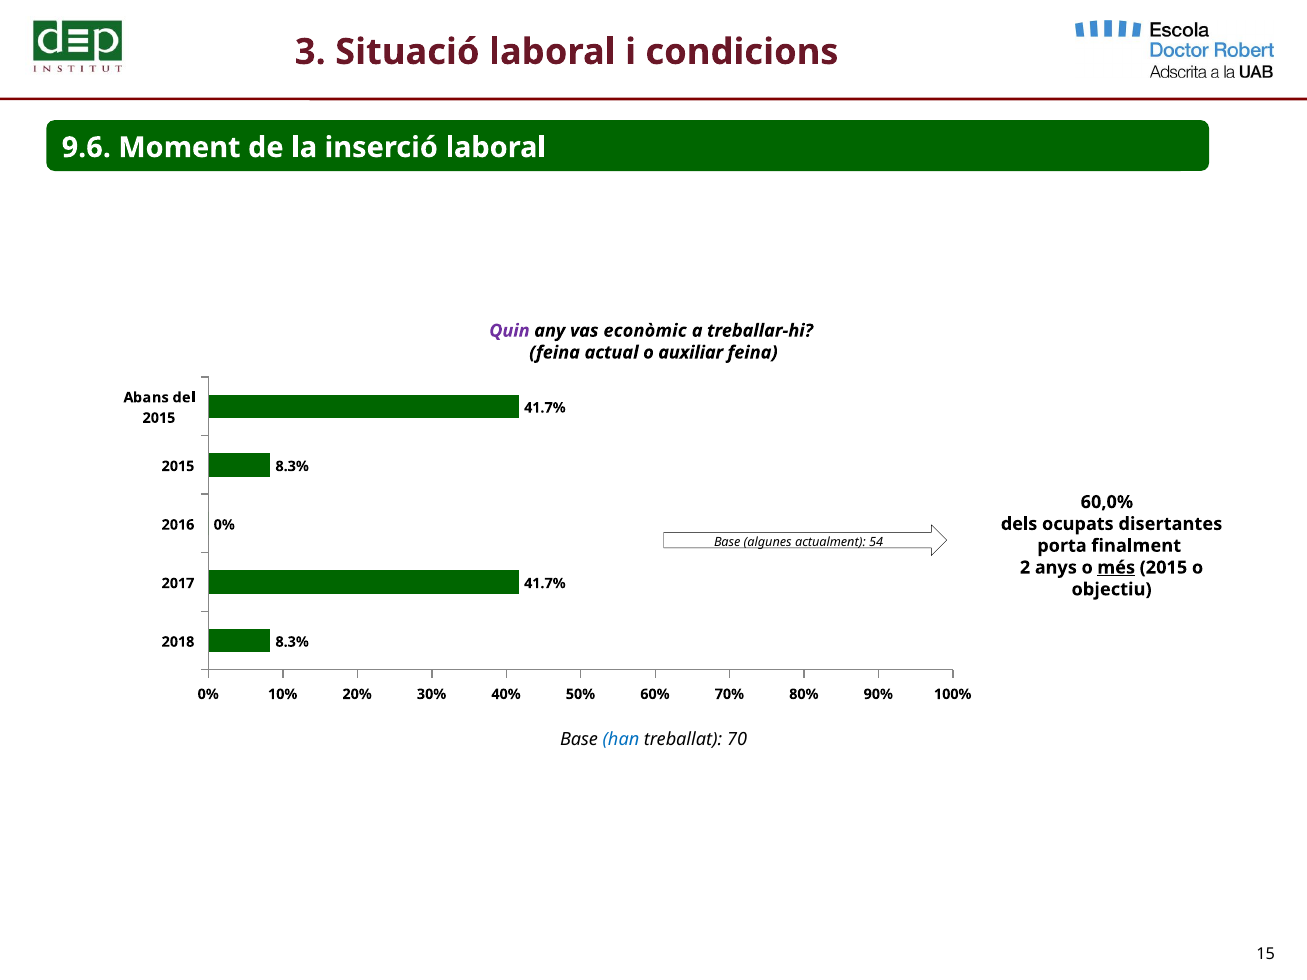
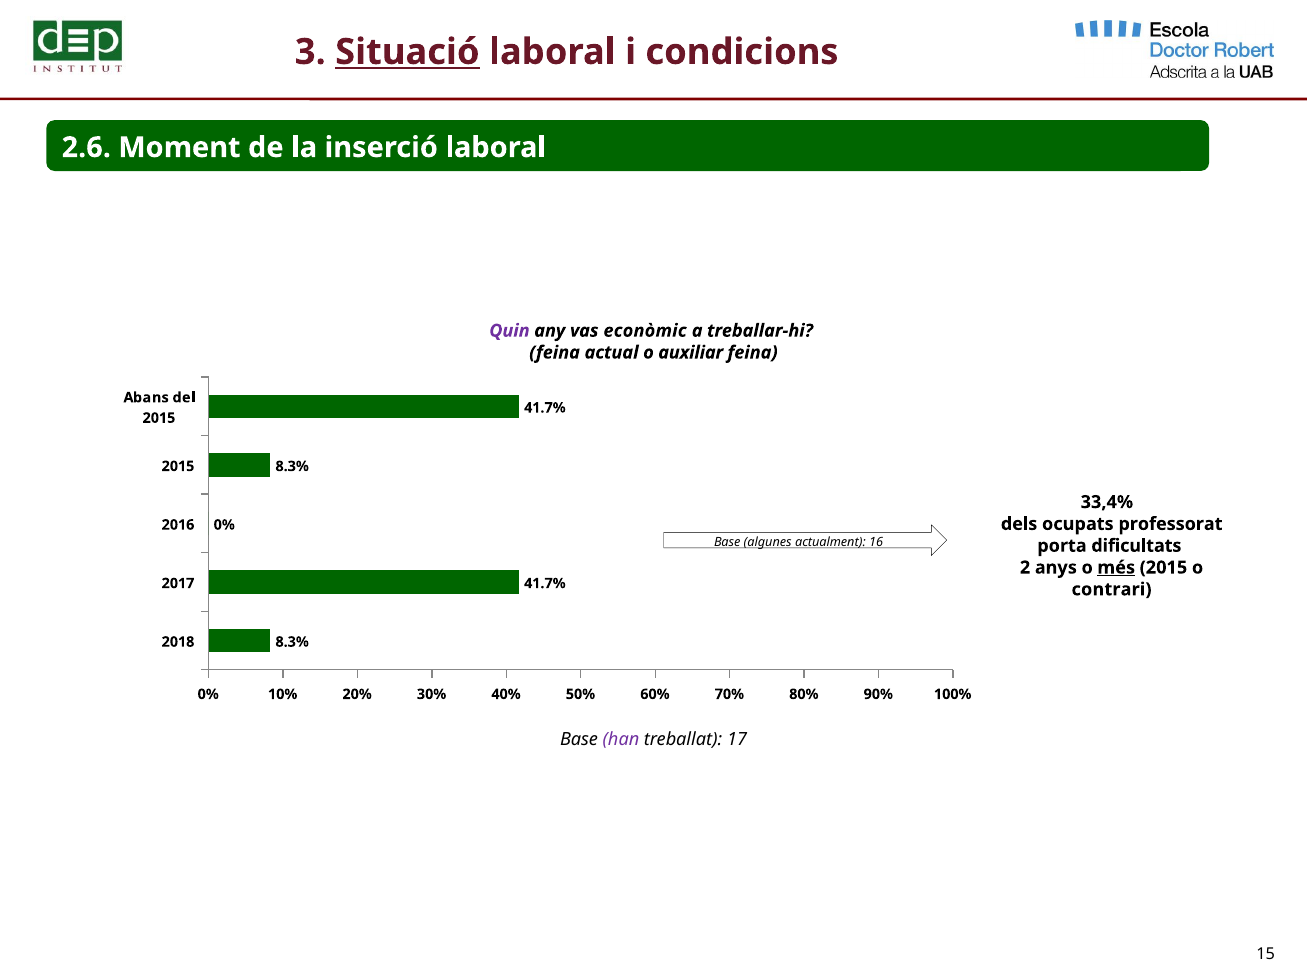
Situació underline: none -> present
9.6: 9.6 -> 2.6
60,0%: 60,0% -> 33,4%
disertantes: disertantes -> professorat
54: 54 -> 16
finalment: finalment -> dificultats
objectiu: objectiu -> contrari
han colour: blue -> purple
70: 70 -> 17
